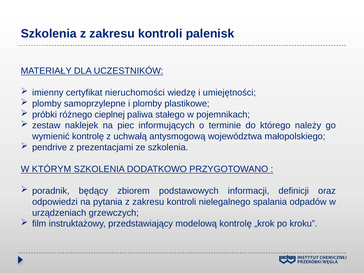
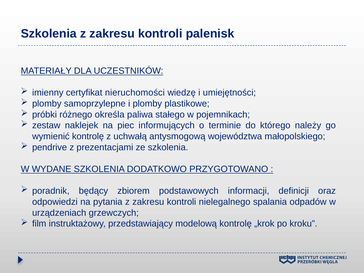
cieplnej: cieplnej -> określa
KTÓRYM: KTÓRYM -> WYDANE
